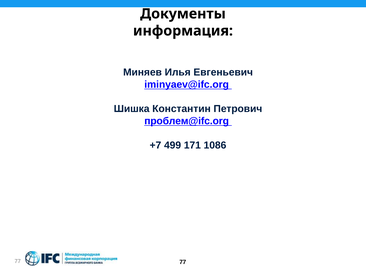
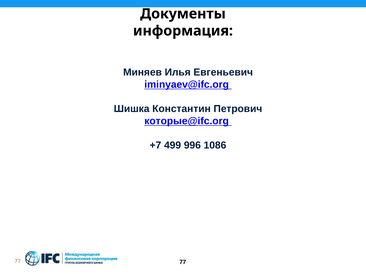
проблем@ifc.org: проблем@ifc.org -> которые@ifc.org
171: 171 -> 996
